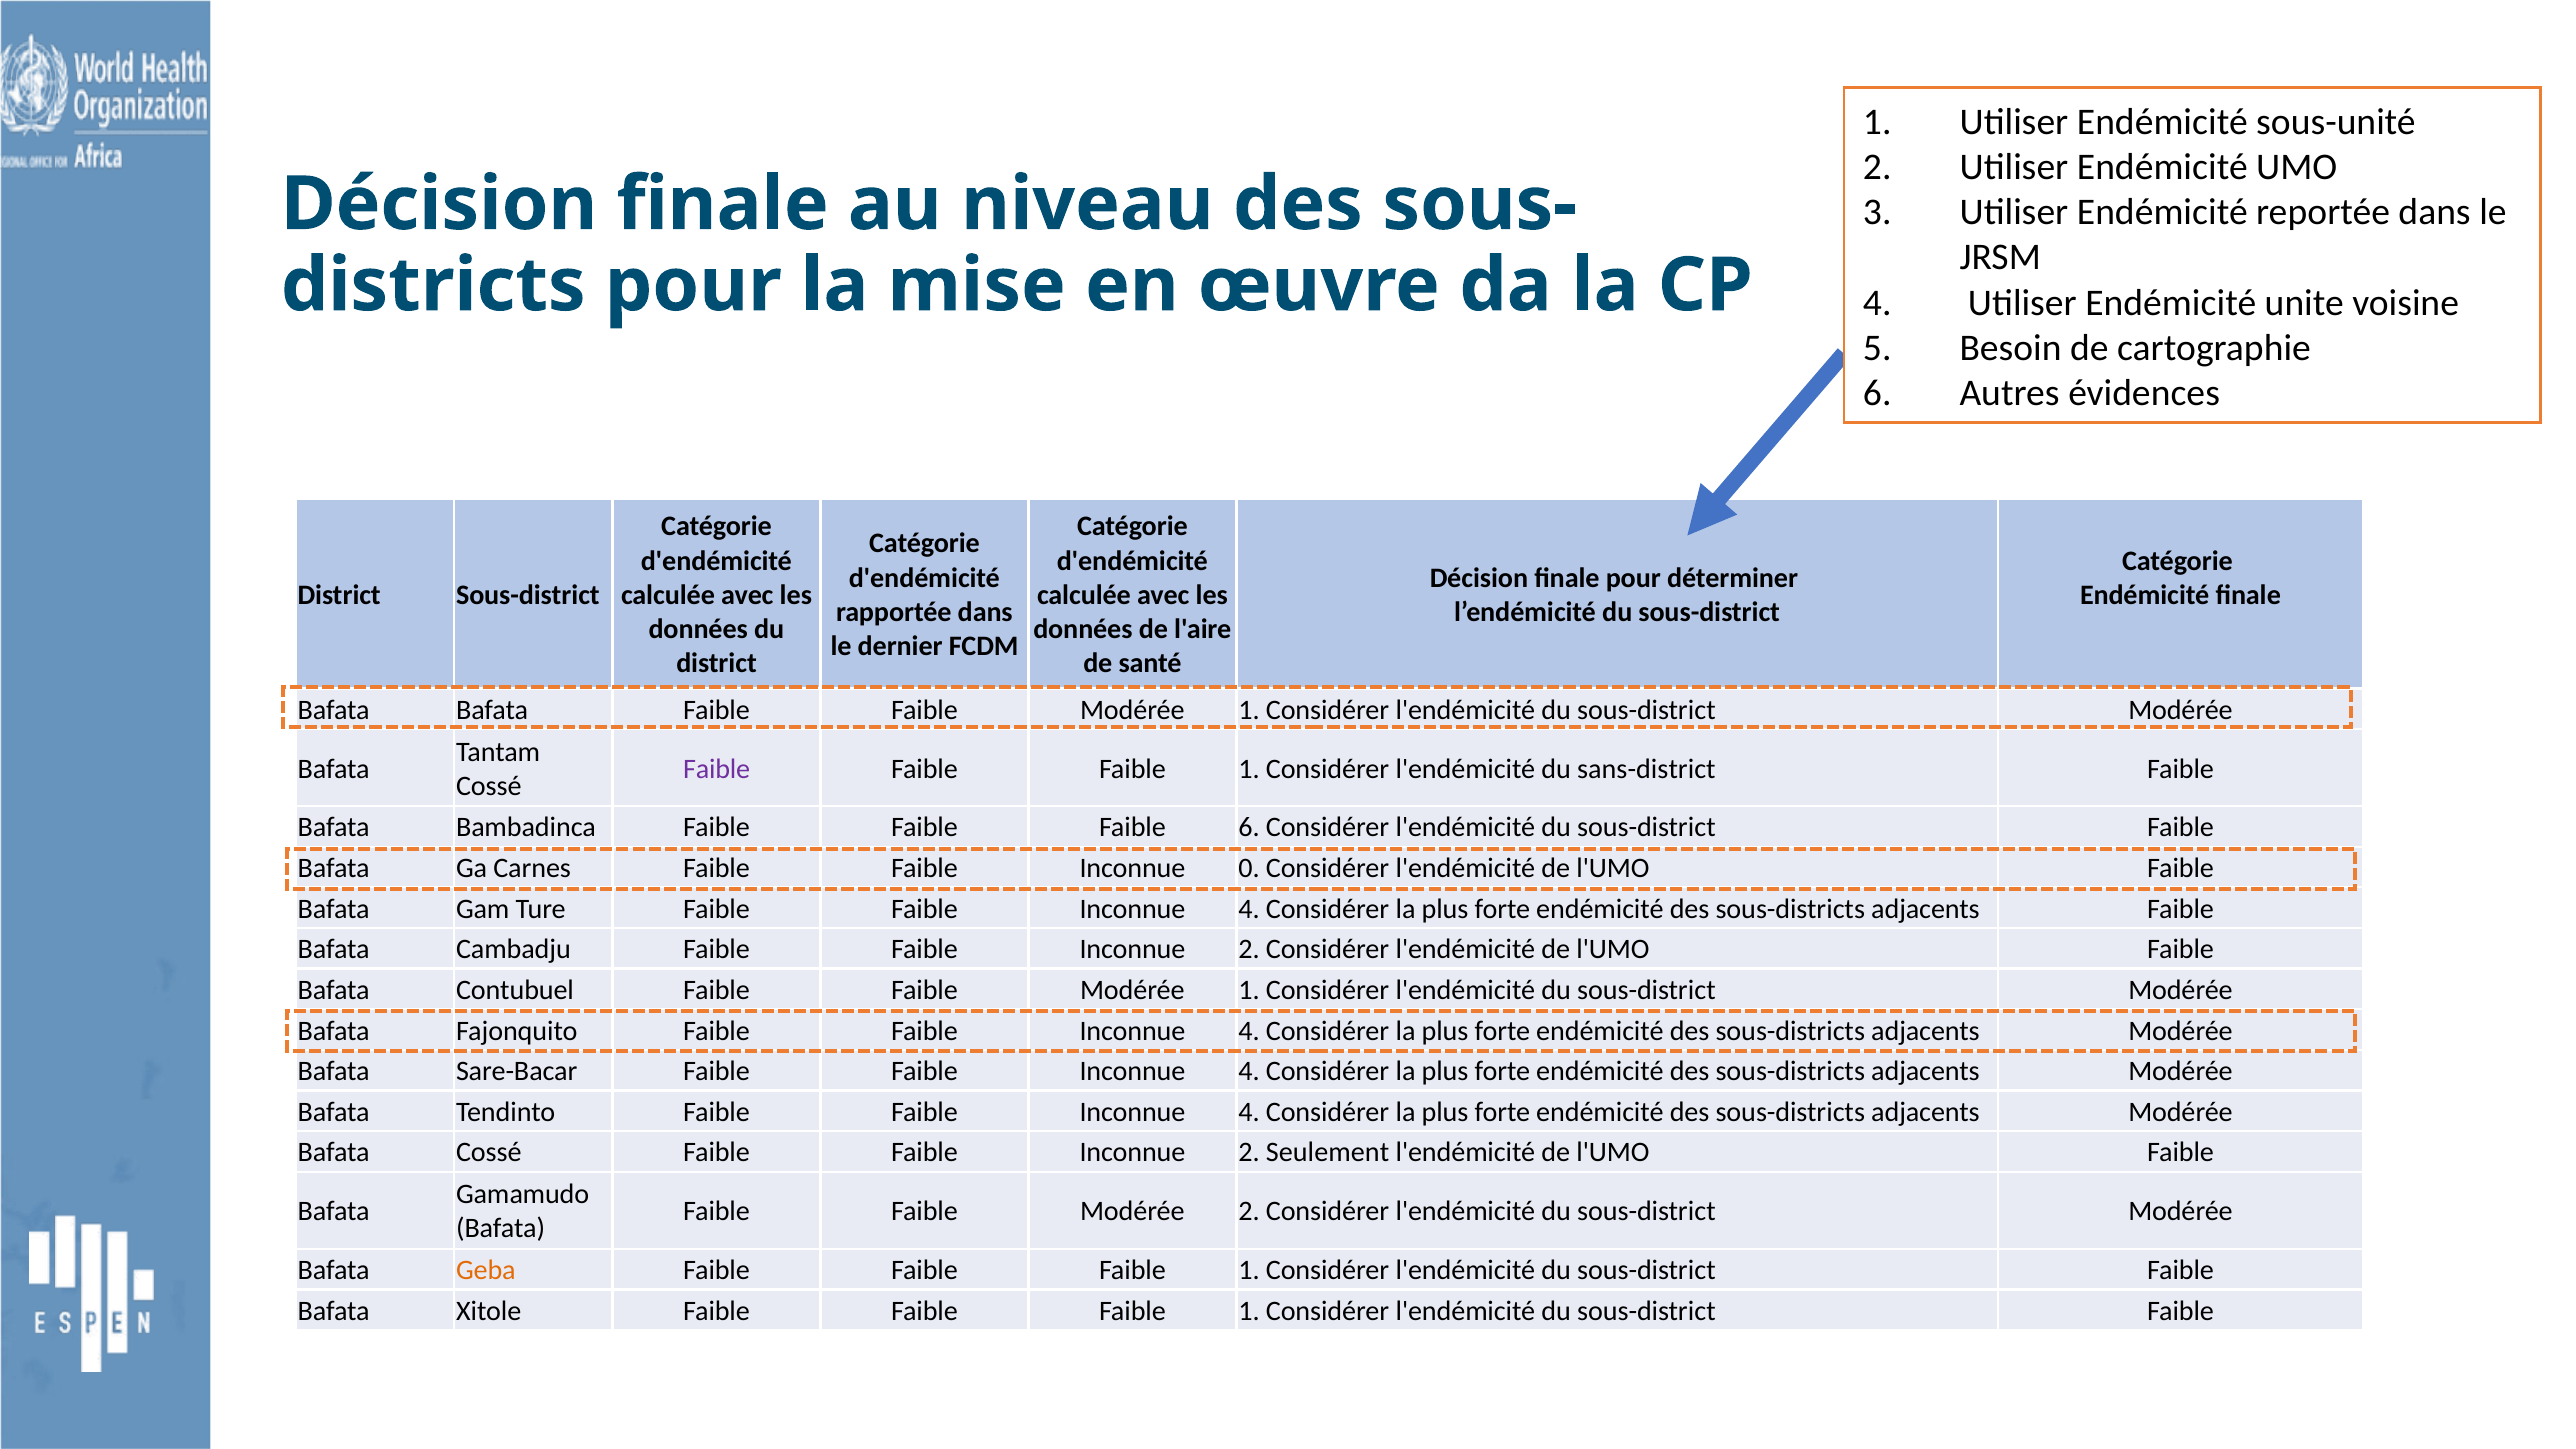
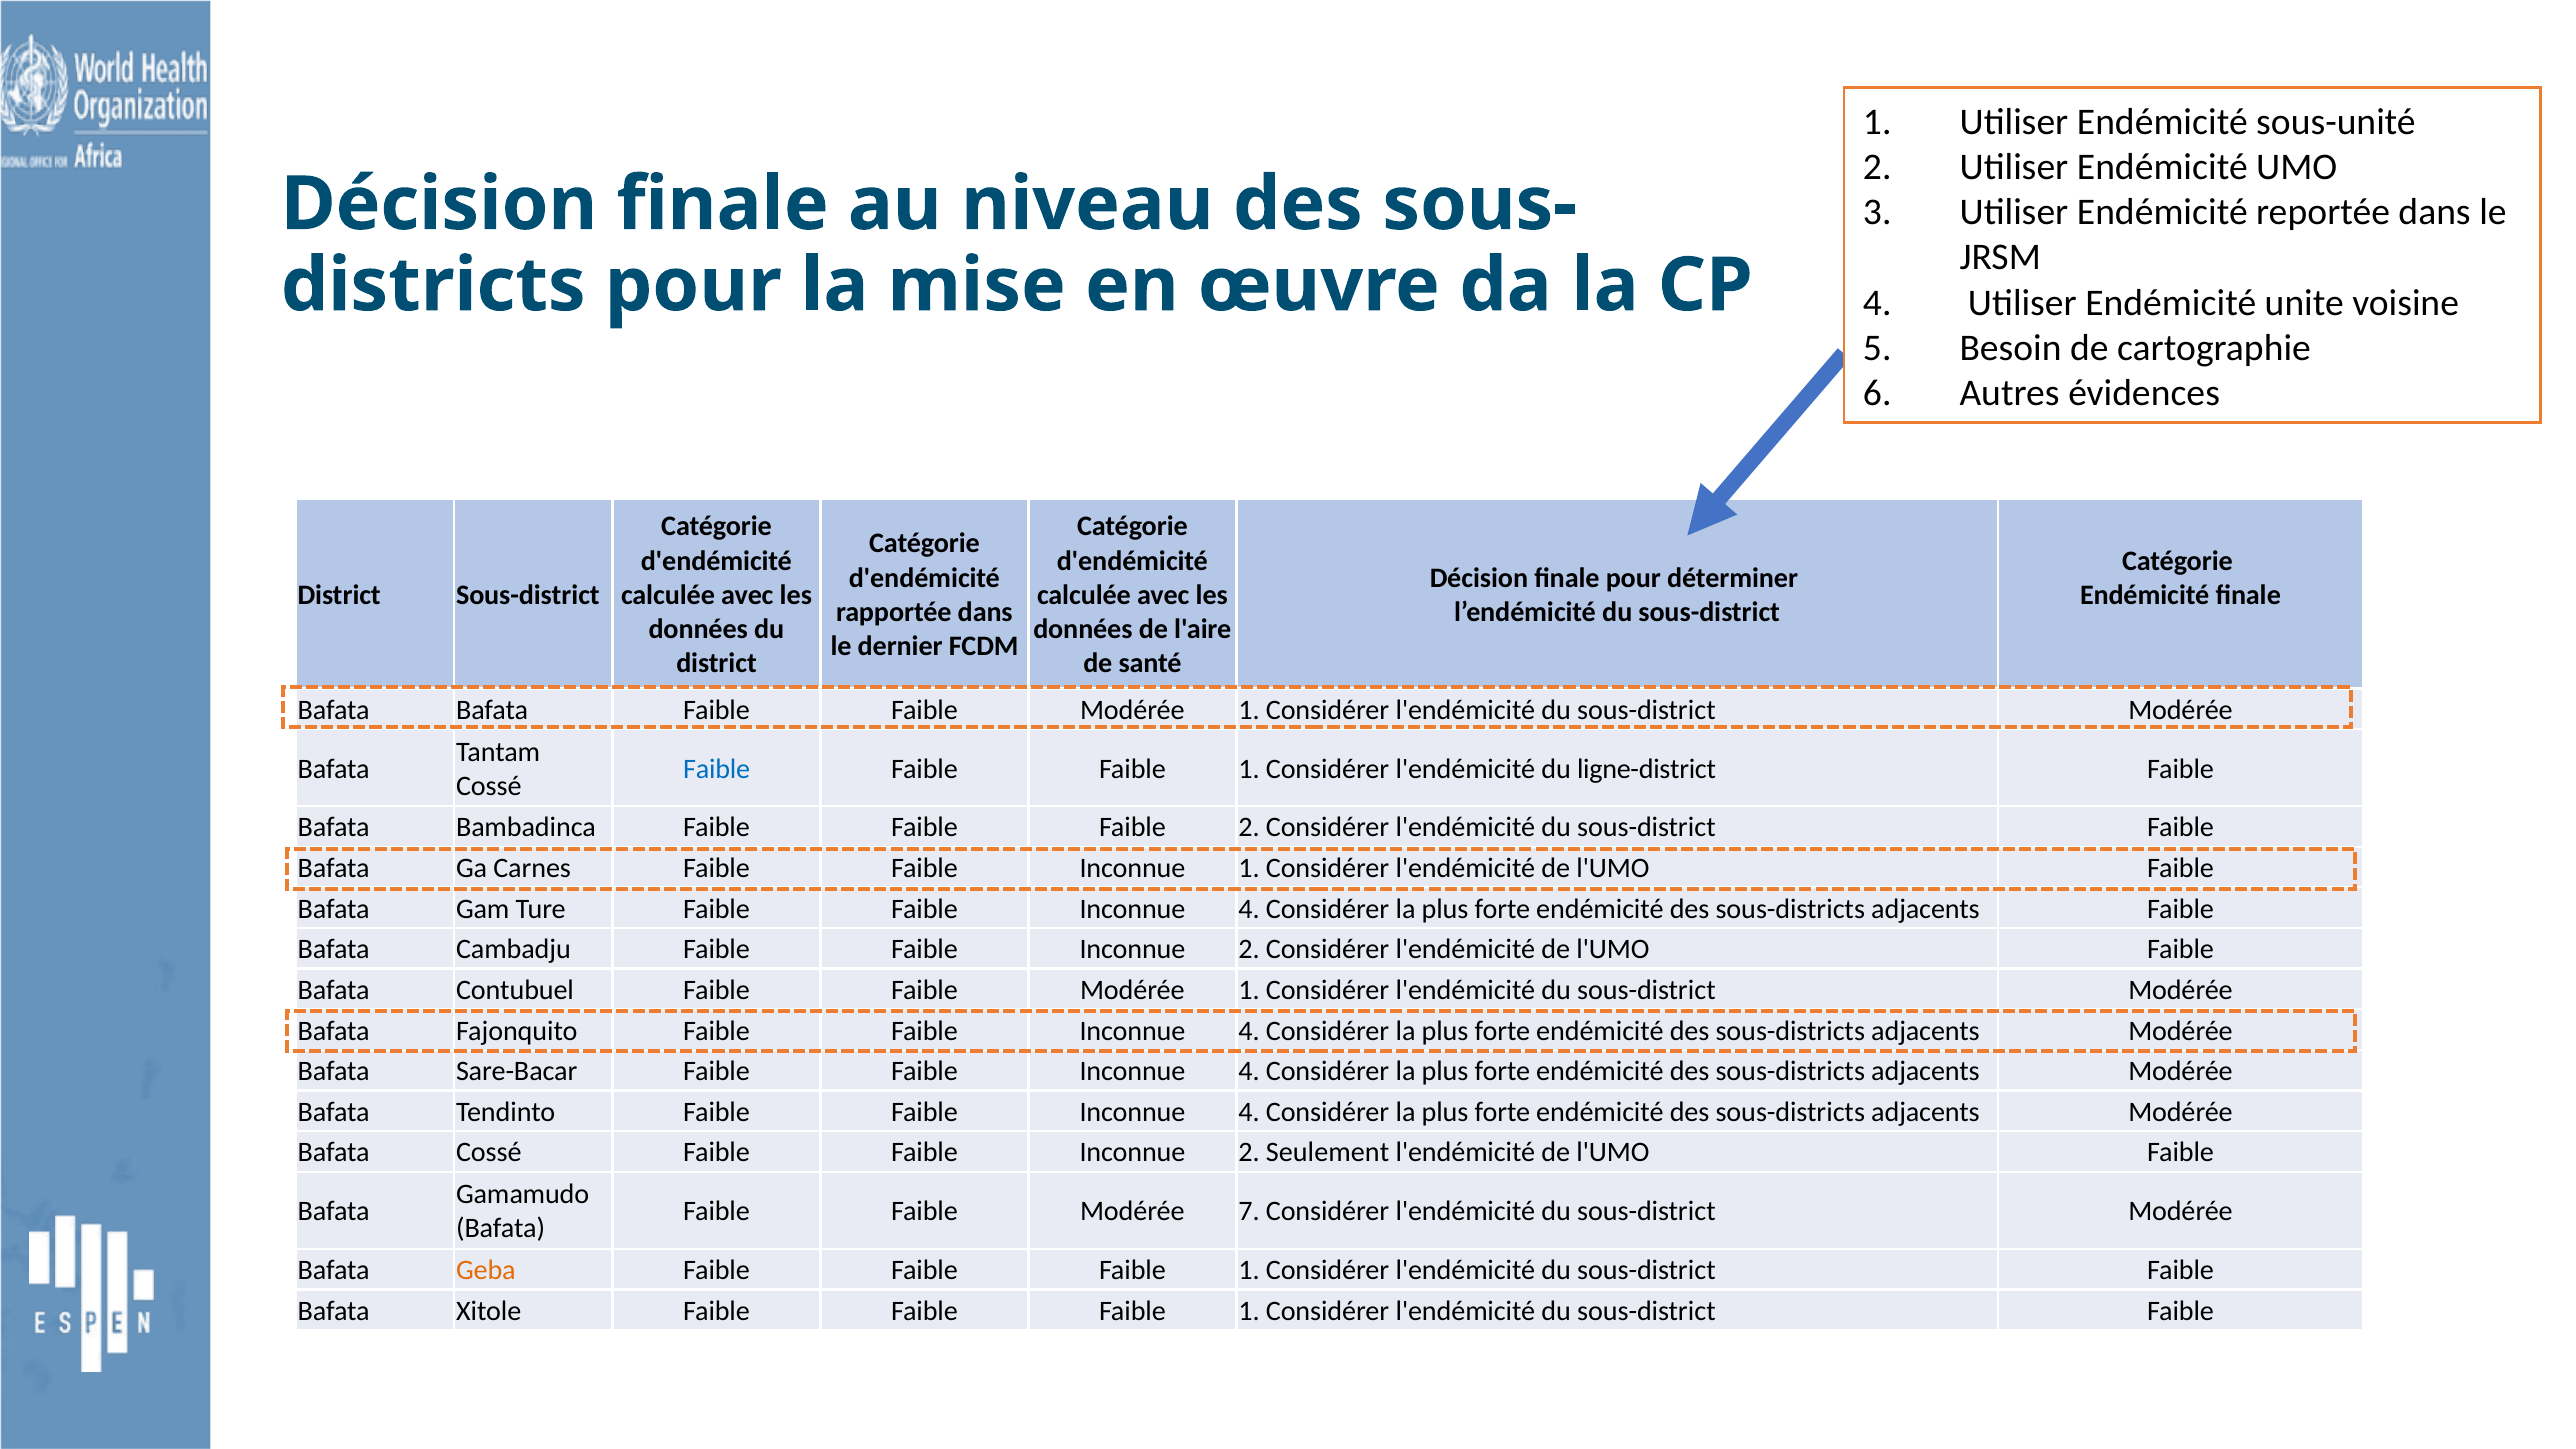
Faible at (717, 769) colour: purple -> blue
sans-district: sans-district -> ligne-district
Faible 6: 6 -> 2
Inconnue 0: 0 -> 1
Modérée 2: 2 -> 7
